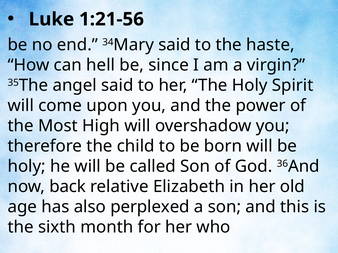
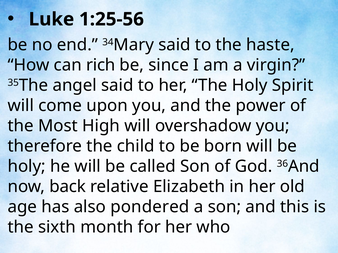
1:21-56: 1:21-56 -> 1:25-56
hell: hell -> rich
perplexed: perplexed -> pondered
